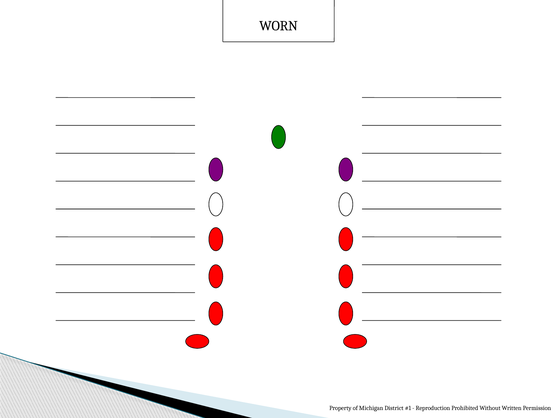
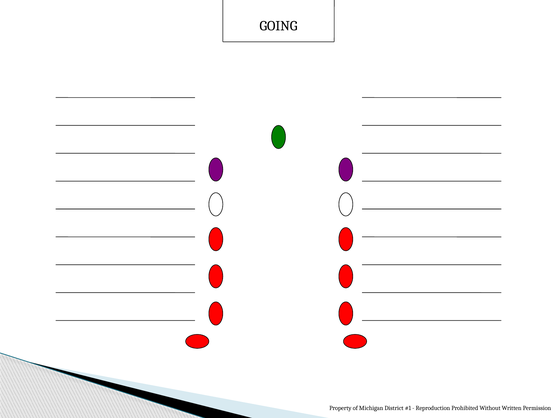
WORN: WORN -> GOING
